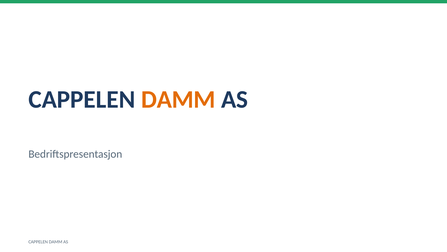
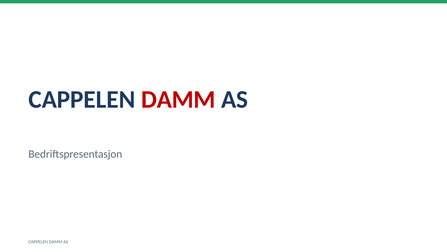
DAMM at (178, 99) colour: orange -> red
